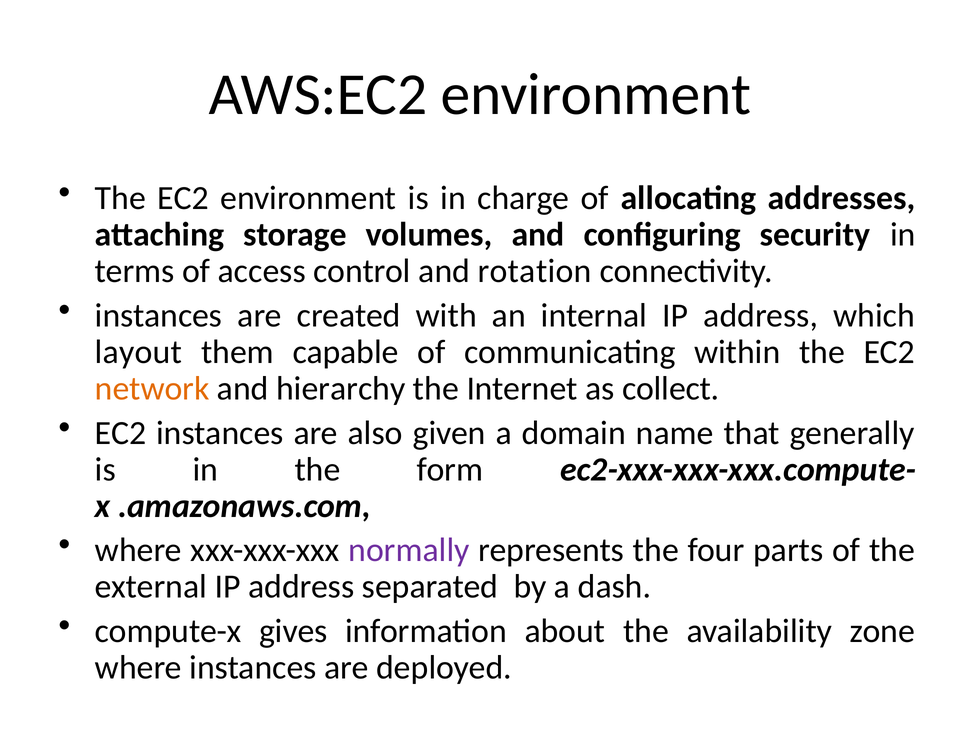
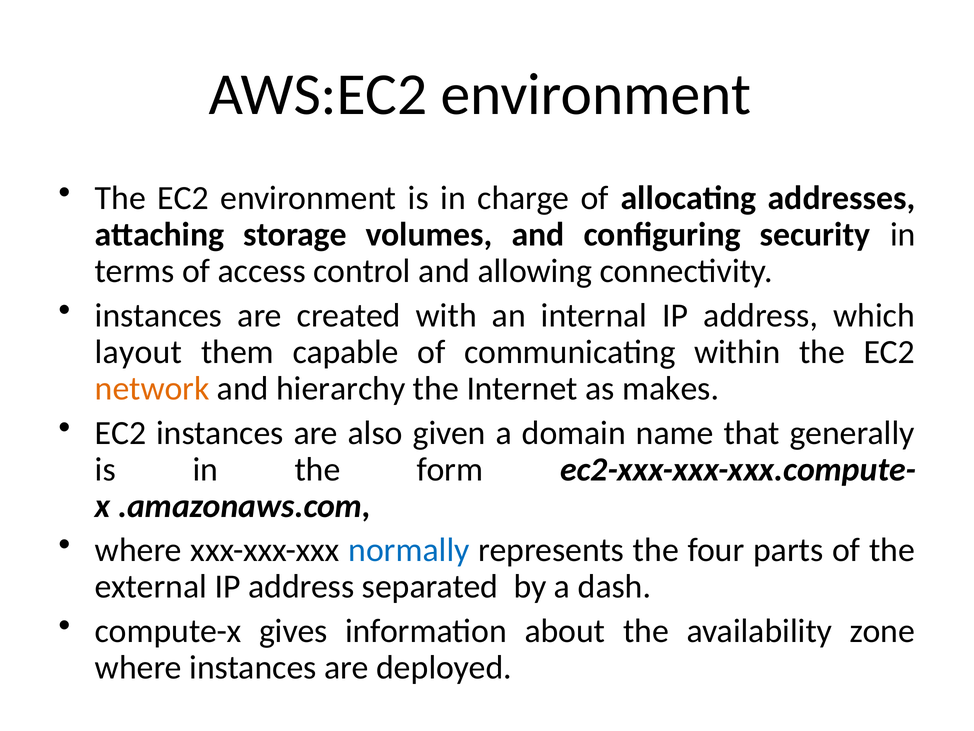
rotation: rotation -> allowing
collect: collect -> makes
normally colour: purple -> blue
